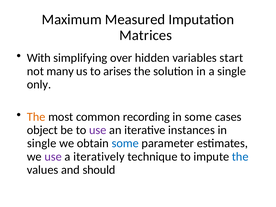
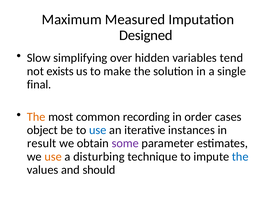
Matrices: Matrices -> Designed
With: With -> Slow
start: start -> tend
many: many -> exists
arises: arises -> make
only: only -> final
in some: some -> order
use at (98, 130) colour: purple -> blue
single at (42, 143): single -> result
some at (125, 143) colour: blue -> purple
use at (53, 157) colour: purple -> orange
iteratively: iteratively -> disturbing
